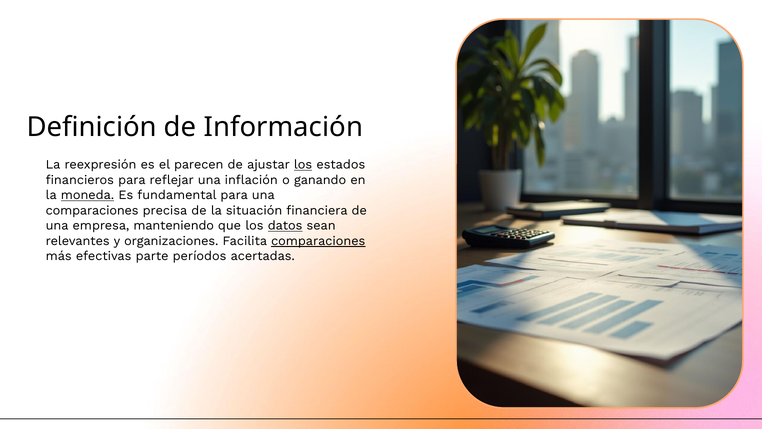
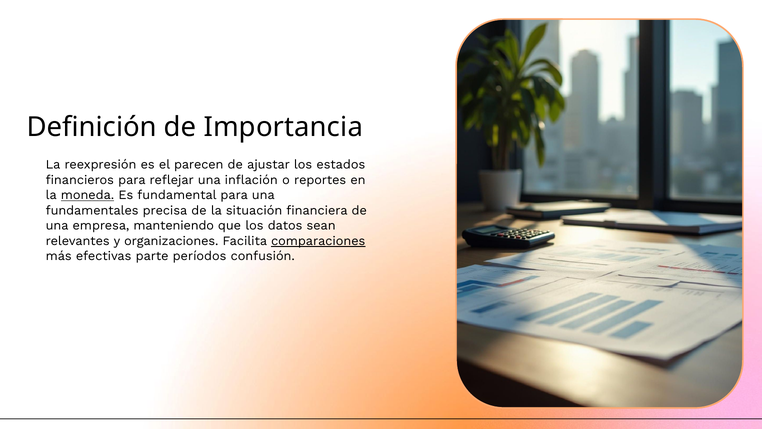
Información: Información -> Importancia
los at (303, 165) underline: present -> none
ganando: ganando -> reportes
comparaciones at (92, 210): comparaciones -> fundamentales
datos underline: present -> none
acertadas: acertadas -> confusión
